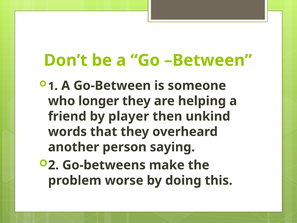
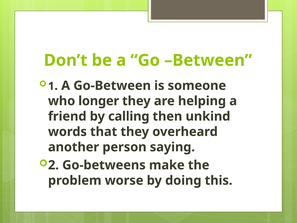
player: player -> calling
